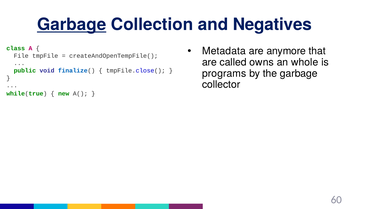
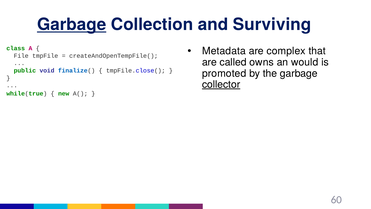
Negatives: Negatives -> Surviving
anymore: anymore -> complex
whole: whole -> would
programs: programs -> promoted
collector underline: none -> present
